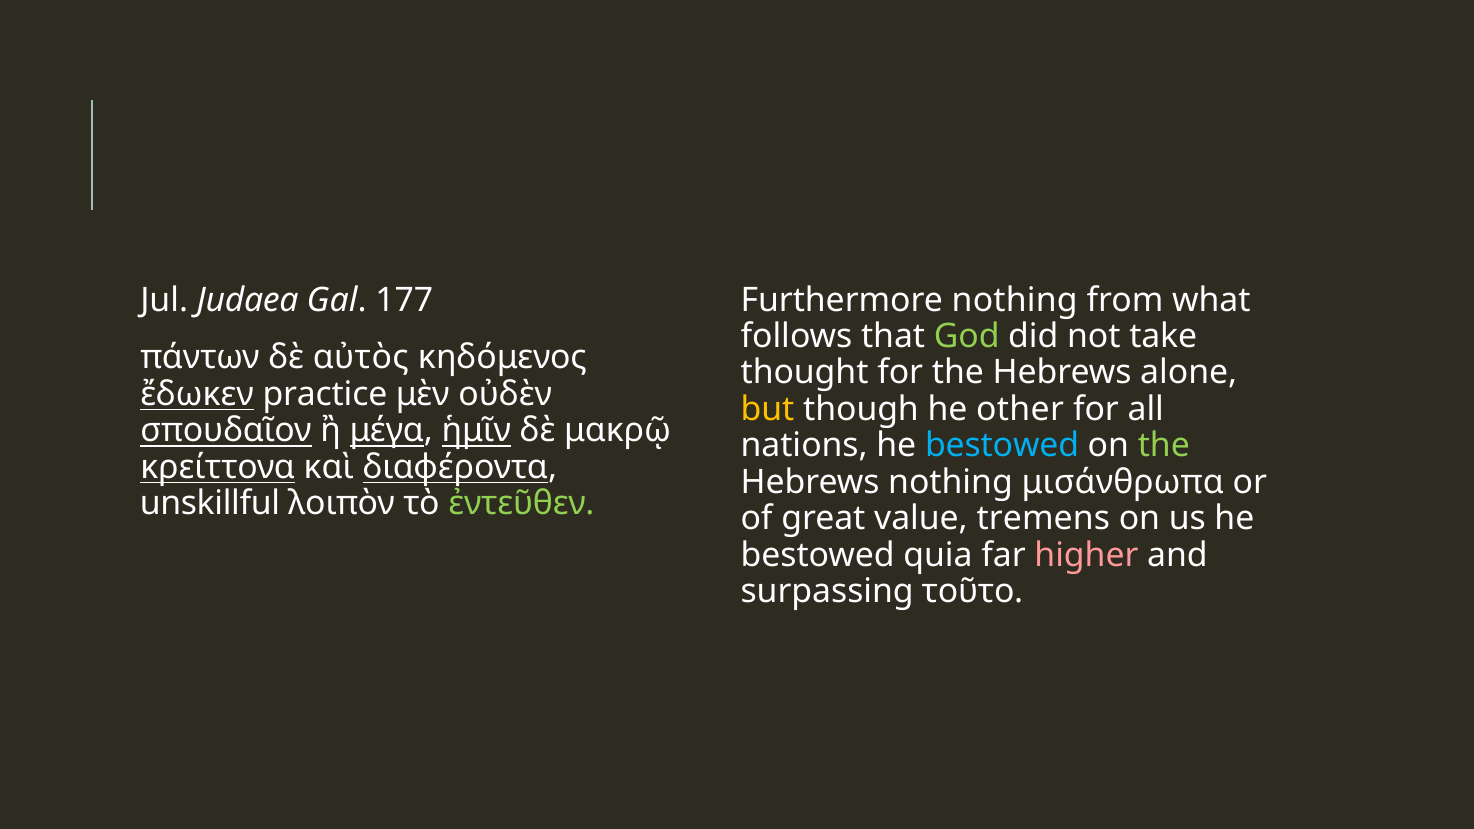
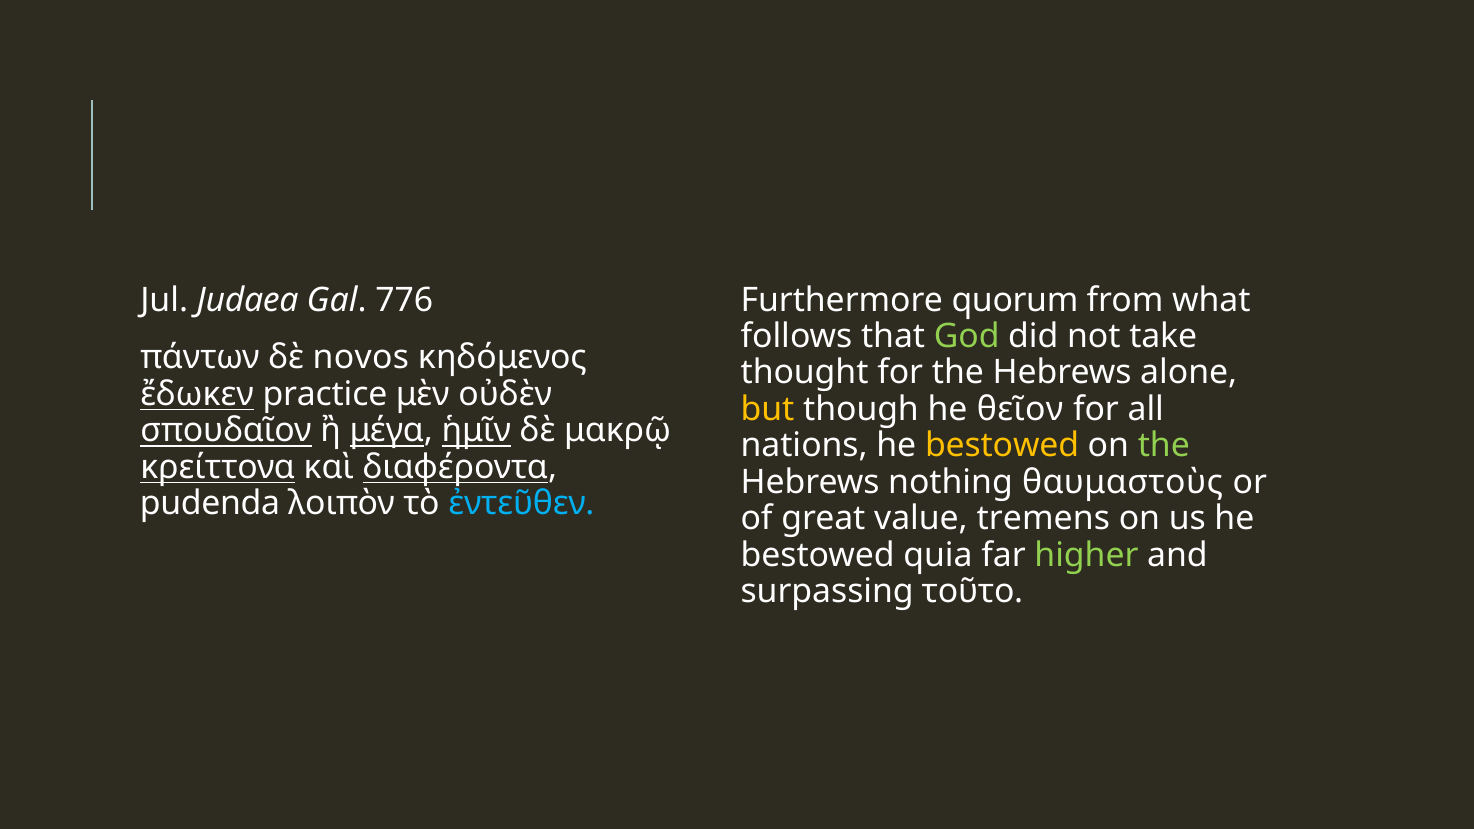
177: 177 -> 776
Furthermore nothing: nothing -> quorum
αὐτὸς: αὐτὸς -> novos
other: other -> θεῖον
bestowed at (1002, 446) colour: light blue -> yellow
μισάνθρωπα: μισάνθρωπα -> θαυμαστοὺς
unskillful: unskillful -> pudenda
ἐντεῦθεν colour: light green -> light blue
higher colour: pink -> light green
